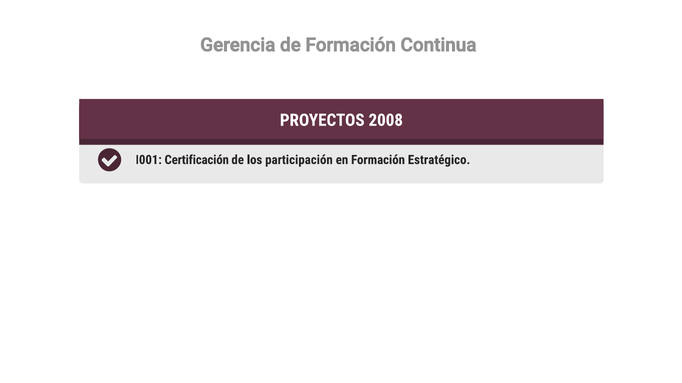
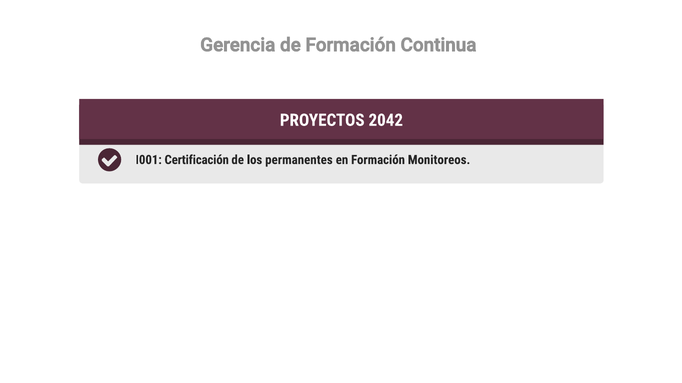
2008: 2008 -> 2042
participación: participación -> permanentes
Estratégico: Estratégico -> Monitoreos
